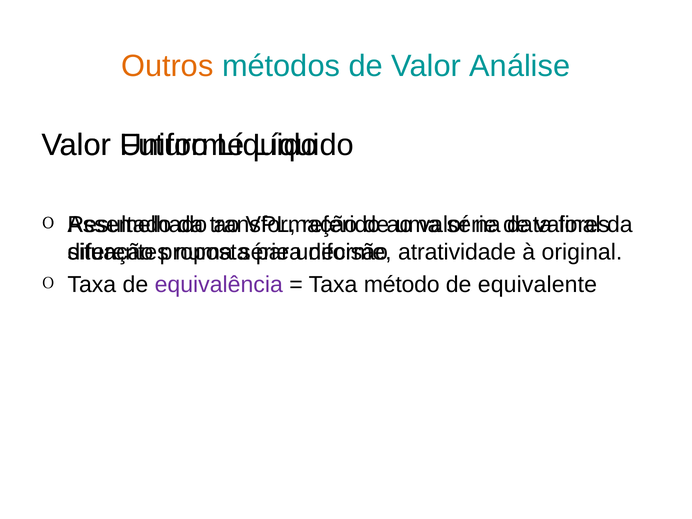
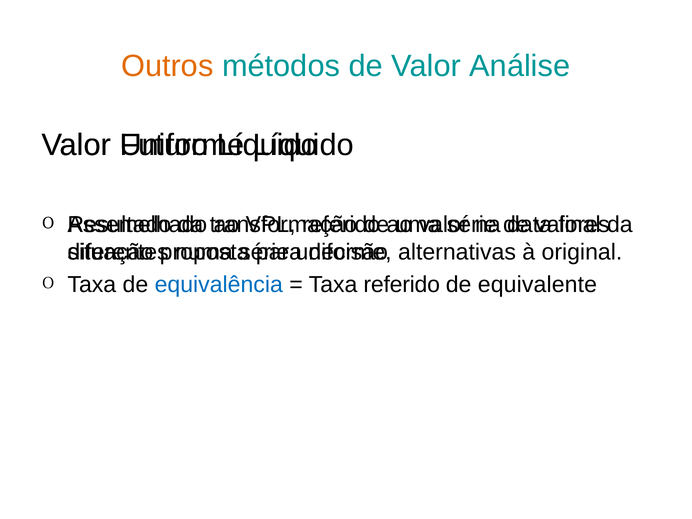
atratividade: atratividade -> alternativas
equivalência colour: purple -> blue
Taxa método: método -> referido
